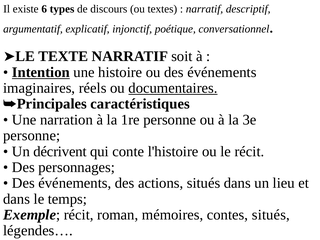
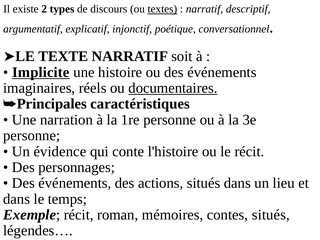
6: 6 -> 2
textes underline: none -> present
Intention: Intention -> Implicite
décrivent: décrivent -> évidence
